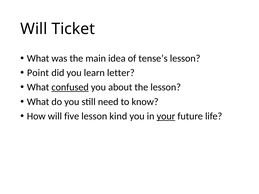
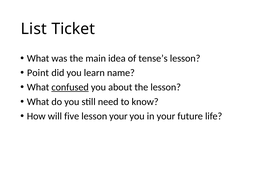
Will at (34, 29): Will -> List
letter: letter -> name
lesson kind: kind -> your
your at (166, 116) underline: present -> none
